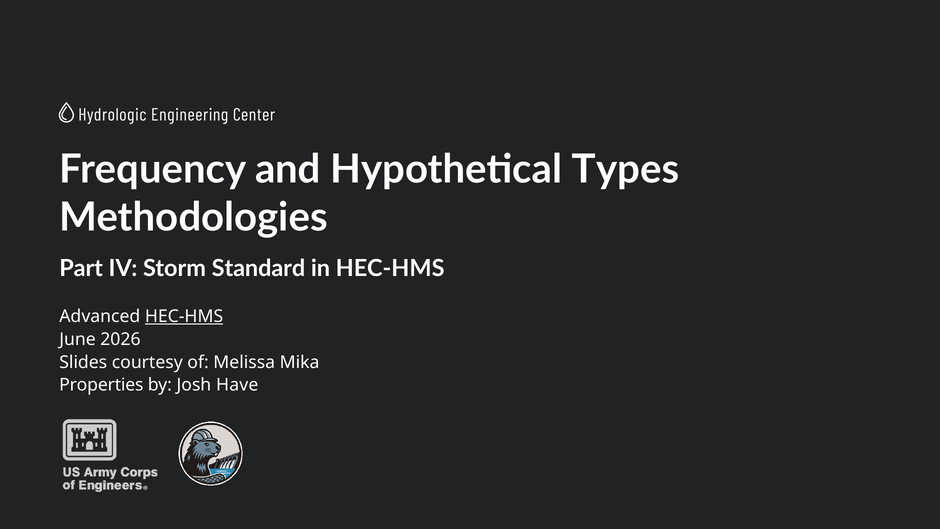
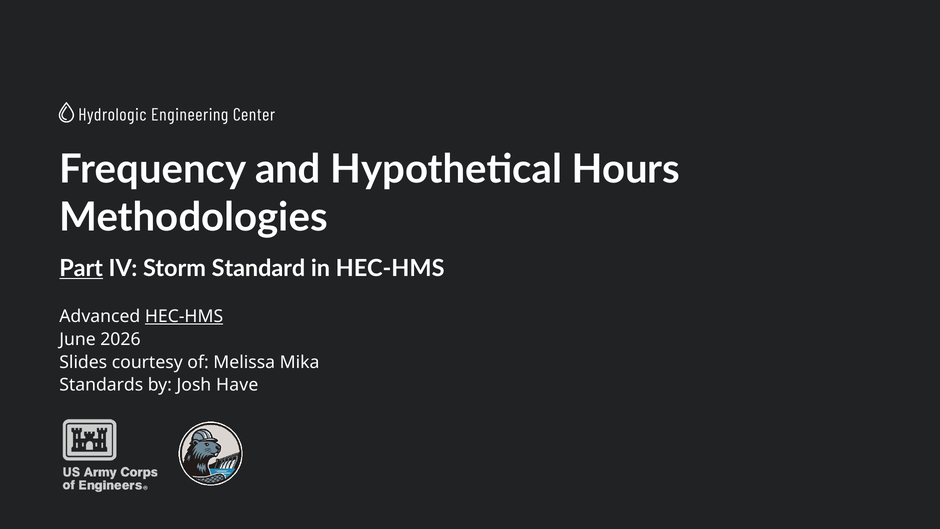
Types: Types -> Hours
Part underline: none -> present
Properties: Properties -> Standards
